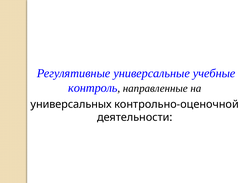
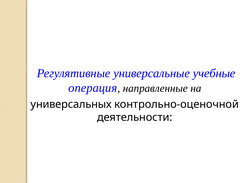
контроль: контроль -> операция
